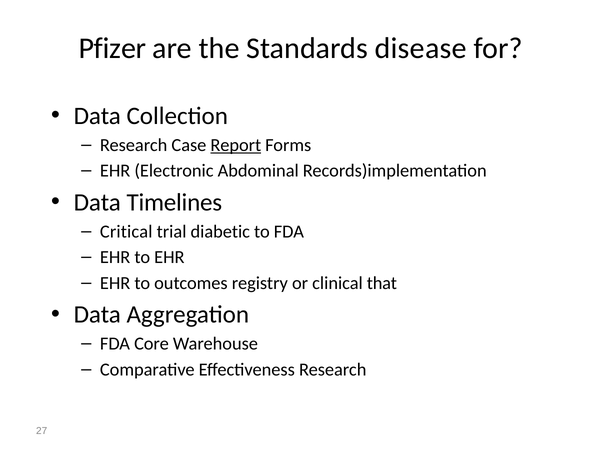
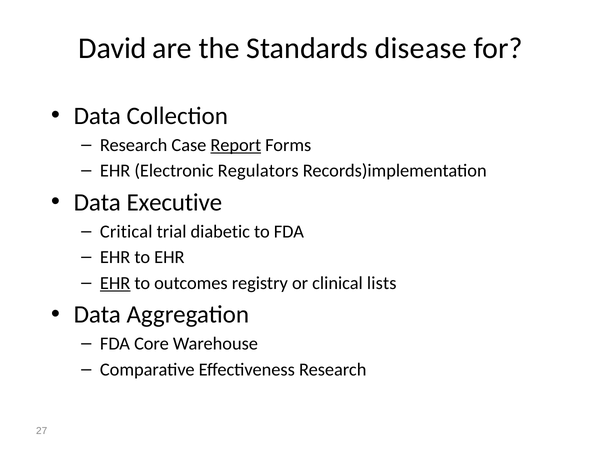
Pfizer: Pfizer -> David
Abdominal: Abdominal -> Regulators
Timelines: Timelines -> Executive
EHR at (115, 283) underline: none -> present
that: that -> lists
